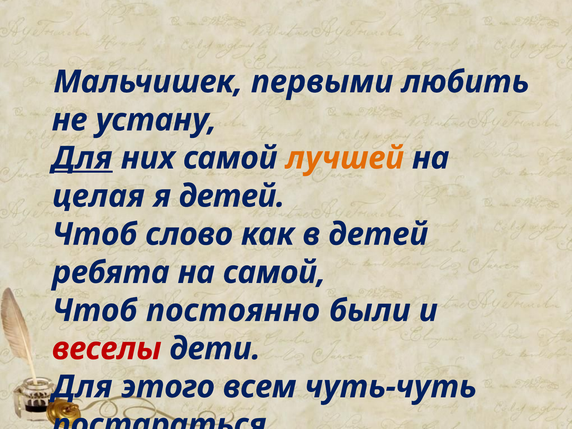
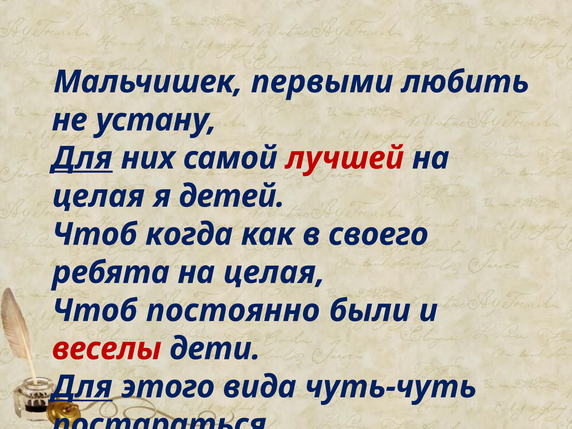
лучшей colour: orange -> red
слово: слово -> когда
в детей: детей -> своего
ребята на самой: самой -> целая
Для at (82, 387) underline: none -> present
всем: всем -> вида
